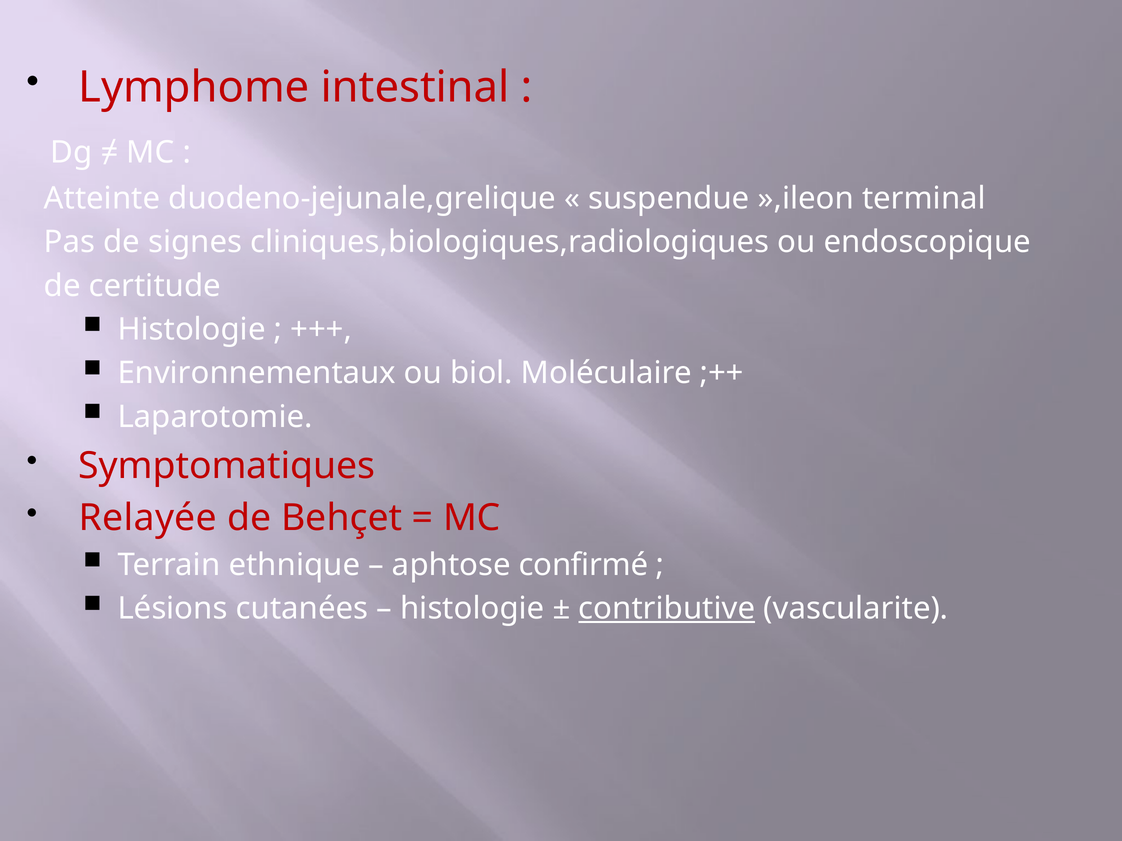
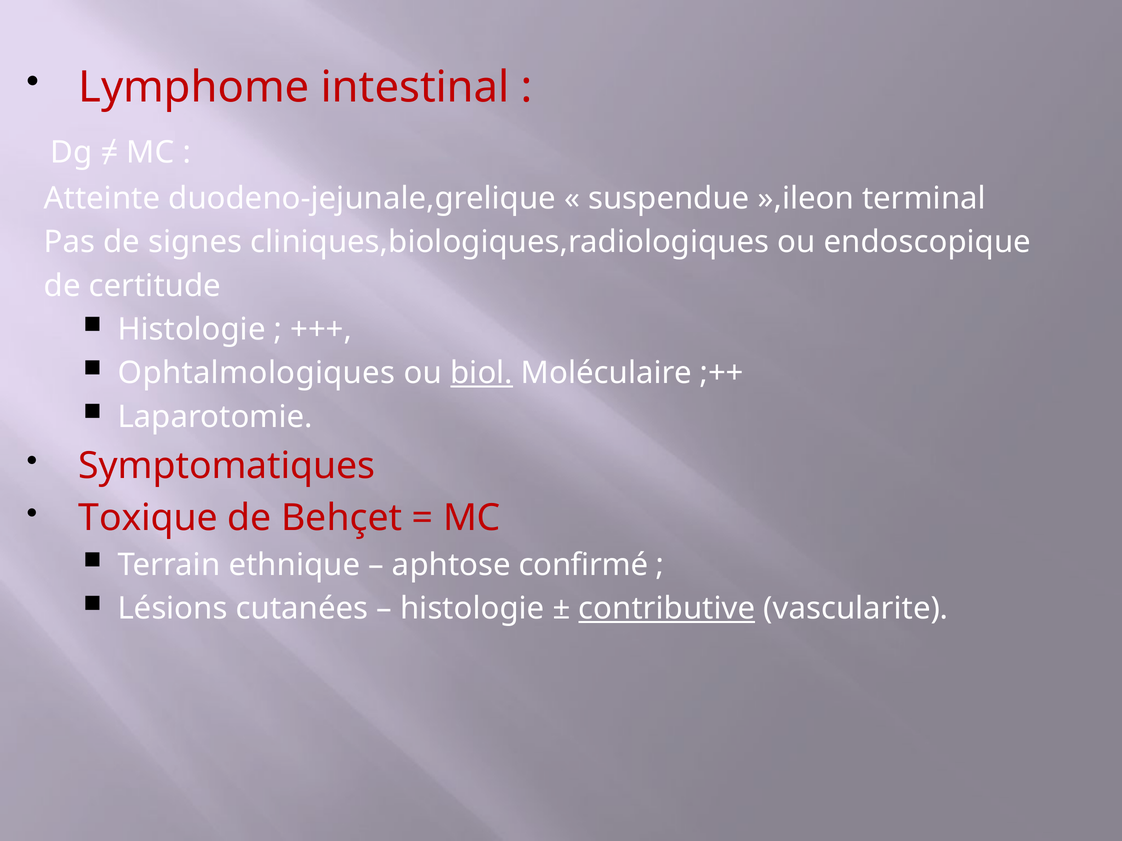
Environnementaux: Environnementaux -> Ophtalmologiques
biol underline: none -> present
Relayée: Relayée -> Toxique
